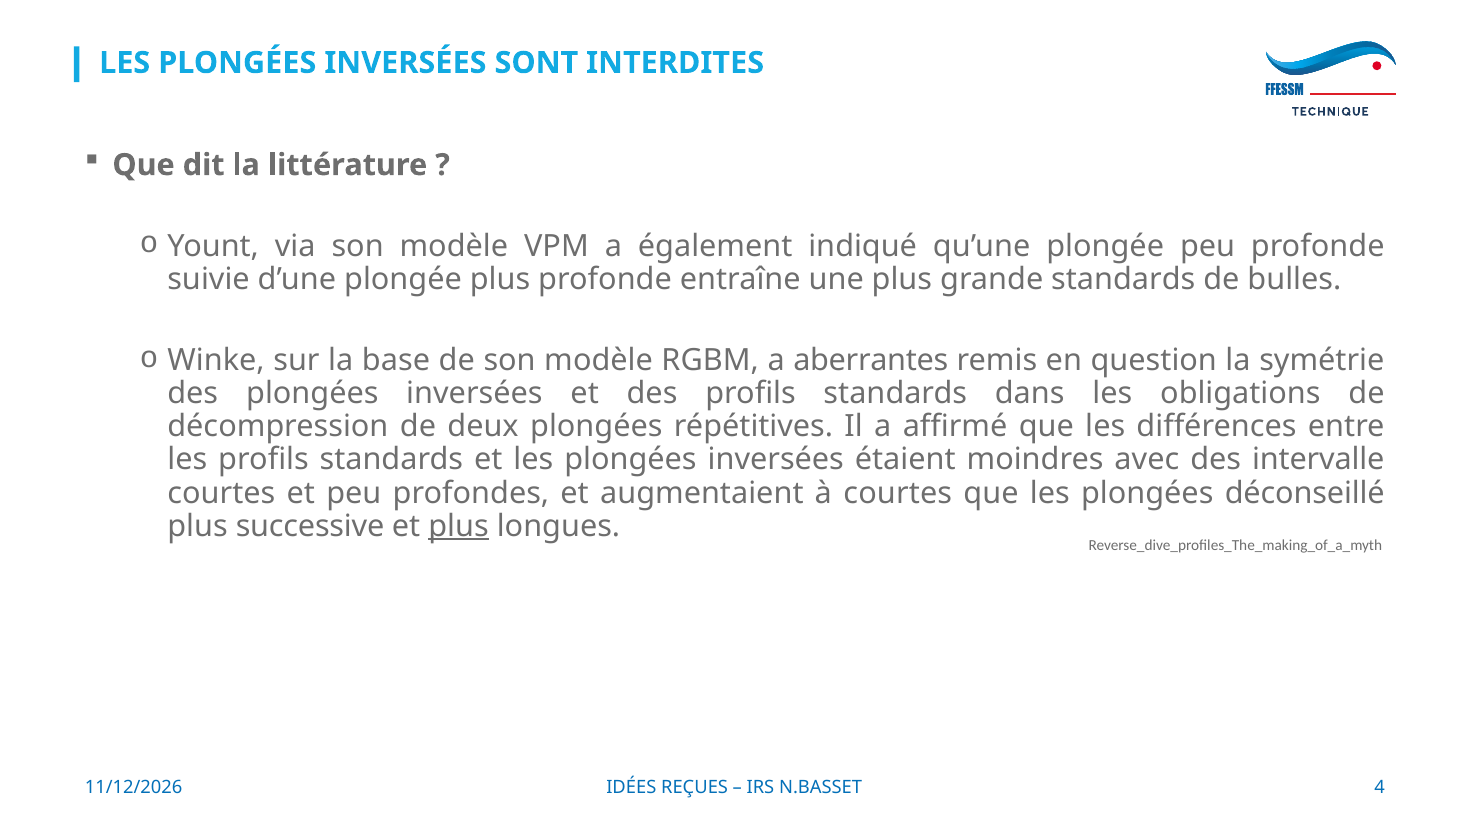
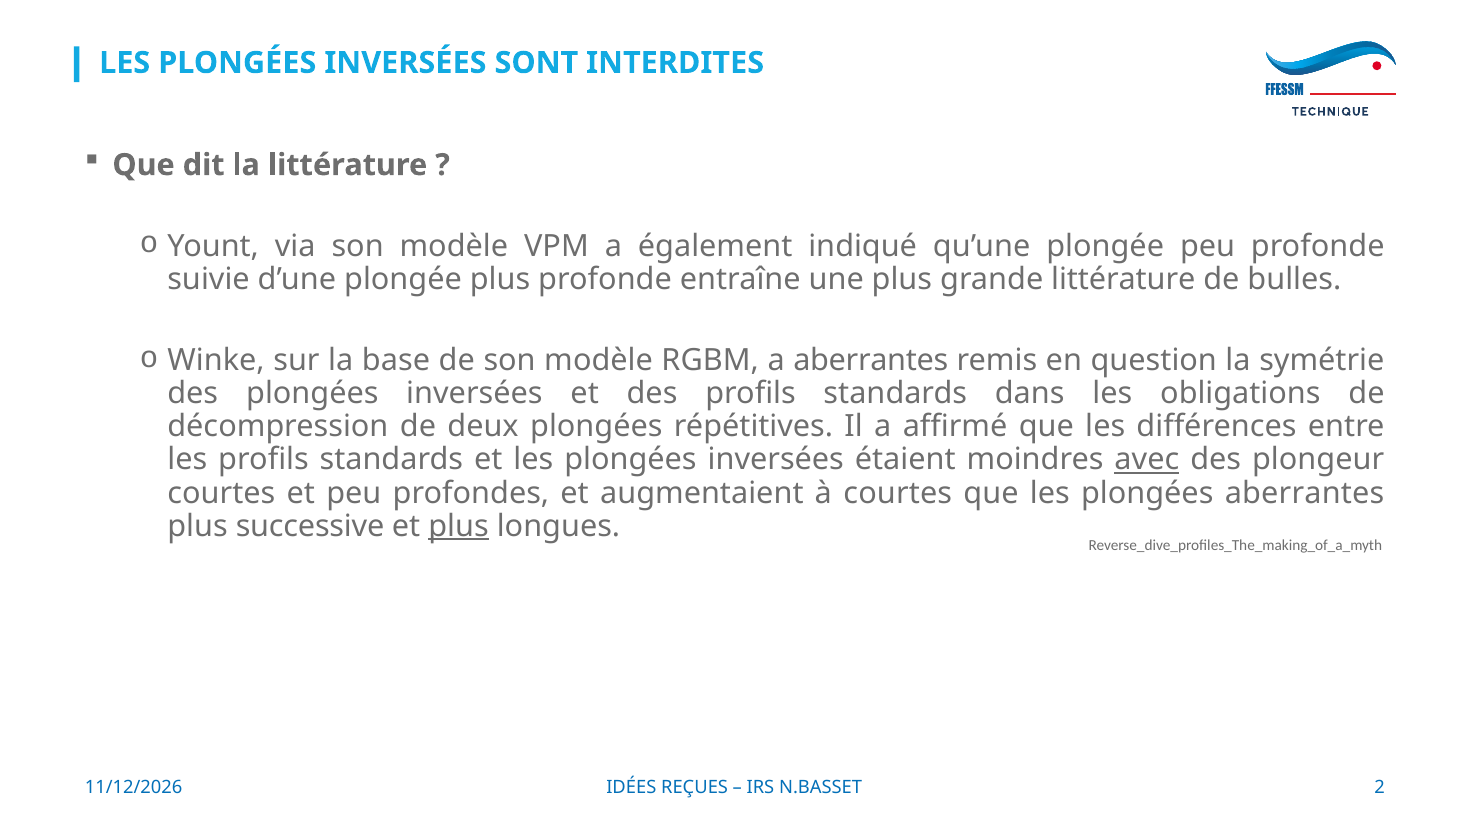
grande standards: standards -> littérature
avec underline: none -> present
intervalle: intervalle -> plongeur
plongées déconseillé: déconseillé -> aberrantes
4: 4 -> 2
